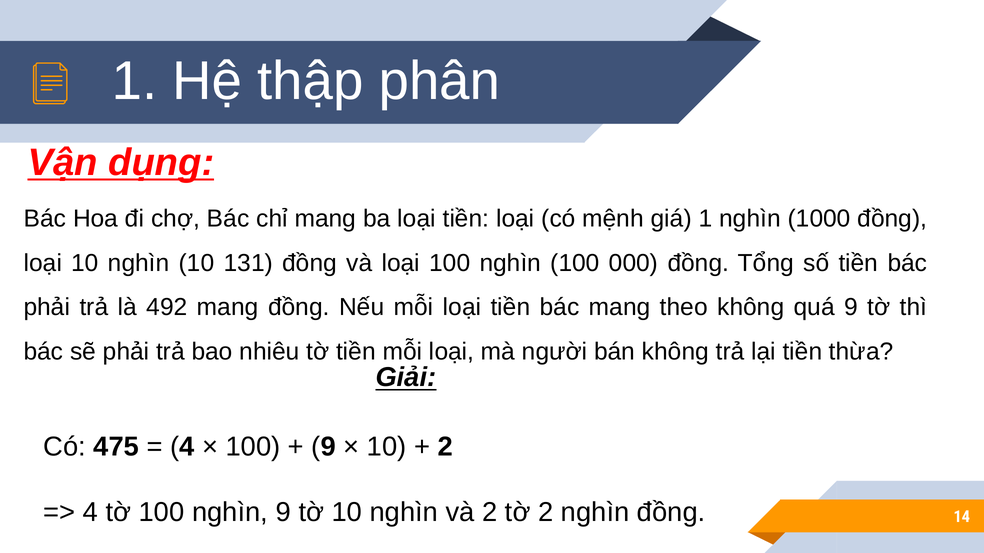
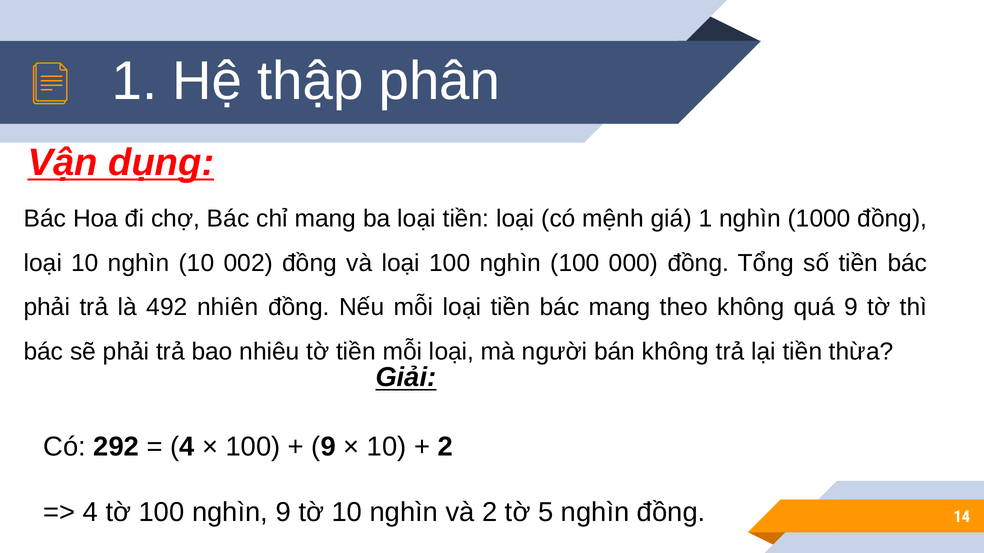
131: 131 -> 002
492 mang: mang -> nhiên
475: 475 -> 292
tờ 2: 2 -> 5
